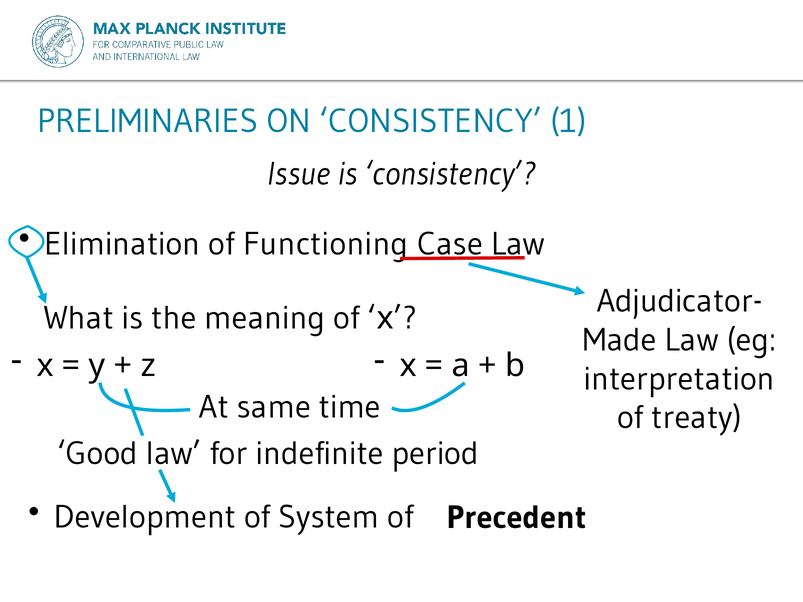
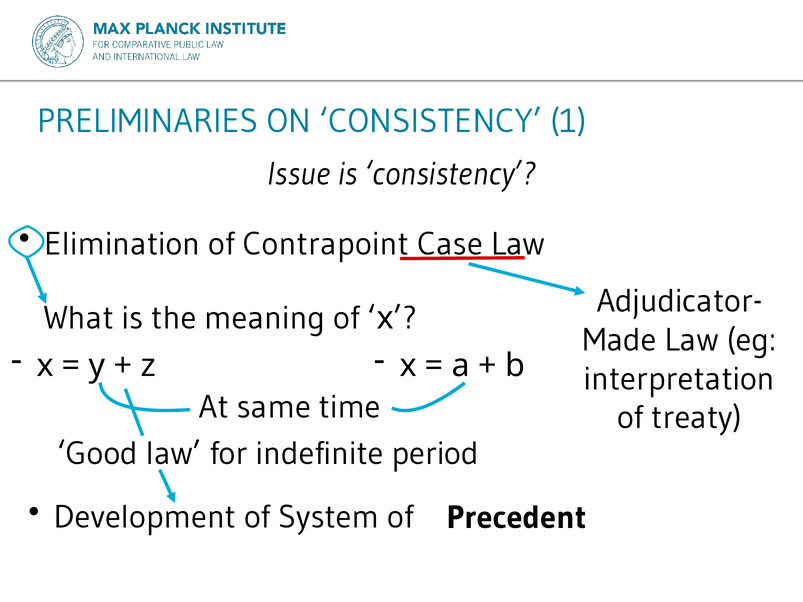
Functioning: Functioning -> Contrapoint
